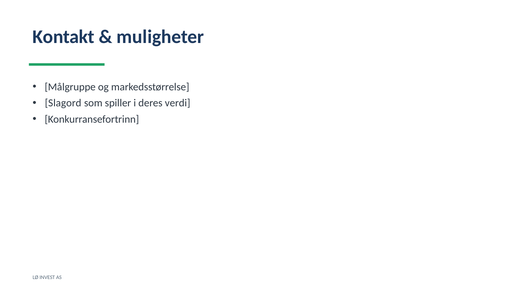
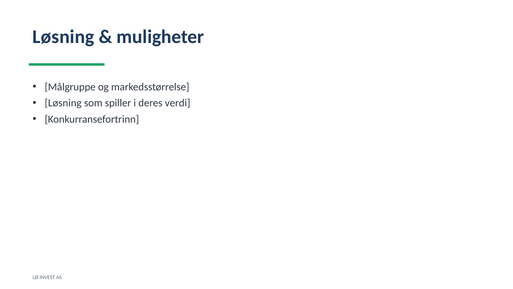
Kontakt at (64, 37): Kontakt -> Løsning
Slagord at (63, 103): Slagord -> Løsning
